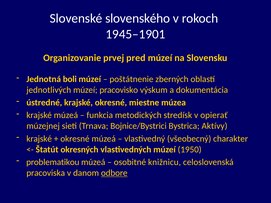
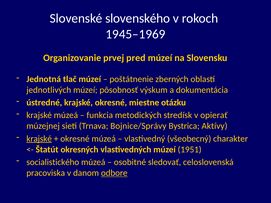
1945–1901: 1945–1901 -> 1945–1969
boli: boli -> tlač
pracovisko: pracovisko -> pôsobnosť
múzea: múzea -> otázku
Bojnice/Bystrici: Bojnice/Bystrici -> Bojnice/Správy
krajské at (39, 139) underline: none -> present
1950: 1950 -> 1951
problematikou: problematikou -> socialistického
knižnicu: knižnicu -> sledovať
